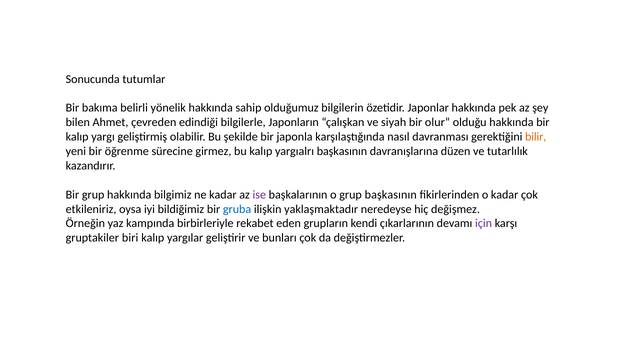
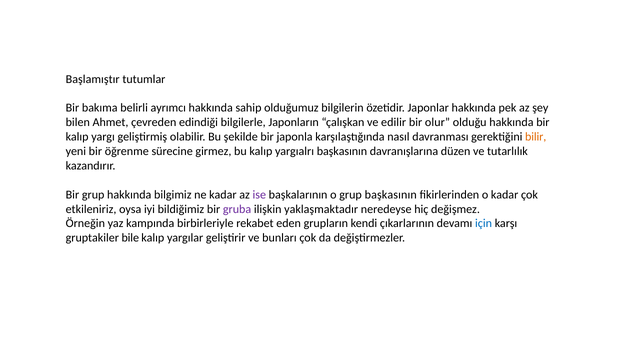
Sonucunda: Sonucunda -> Başlamıştır
yönelik: yönelik -> ayrımcı
siyah: siyah -> edilir
gruba colour: blue -> purple
için colour: purple -> blue
biri: biri -> bile
